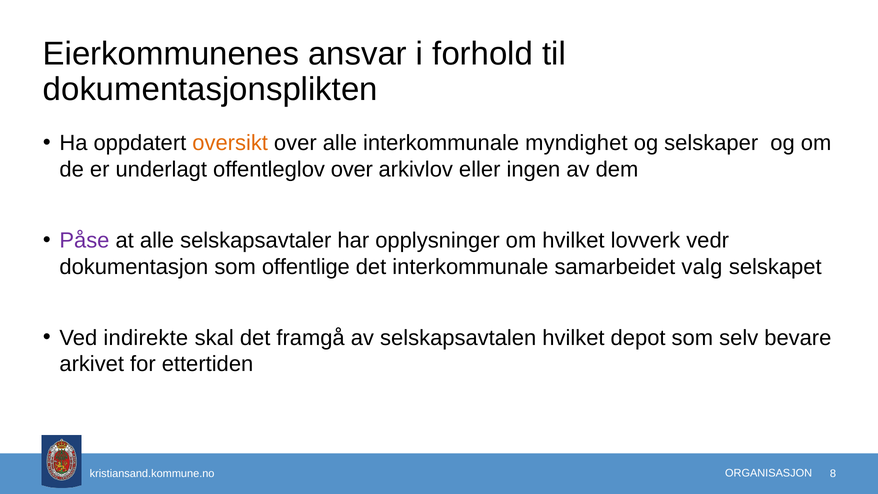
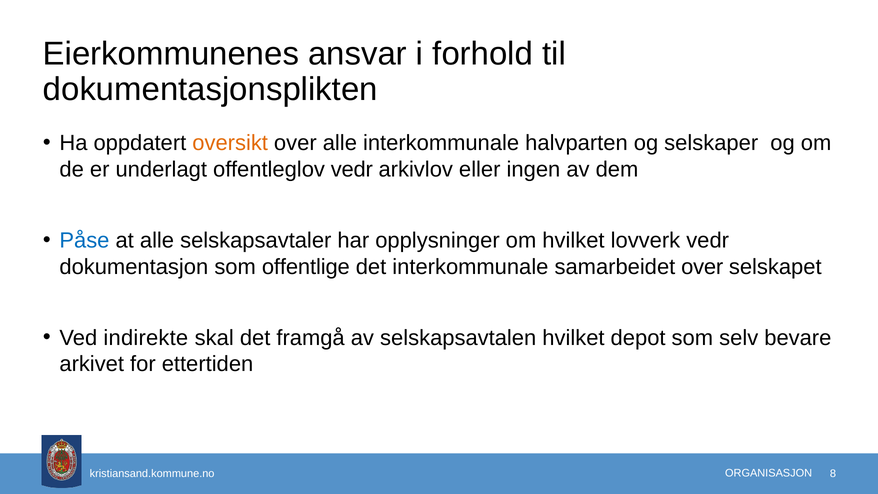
myndighet: myndighet -> halvparten
offentleglov over: over -> vedr
Påse colour: purple -> blue
samarbeidet valg: valg -> over
